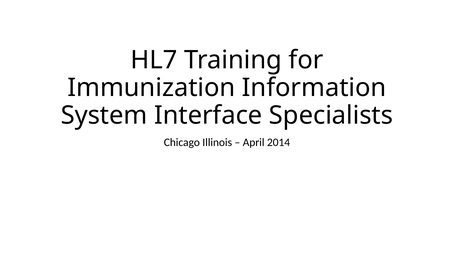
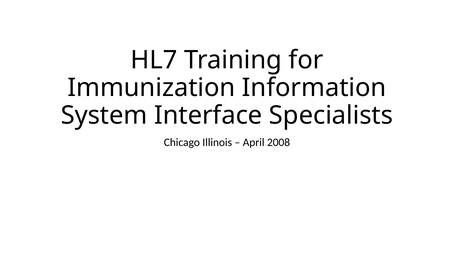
2014: 2014 -> 2008
